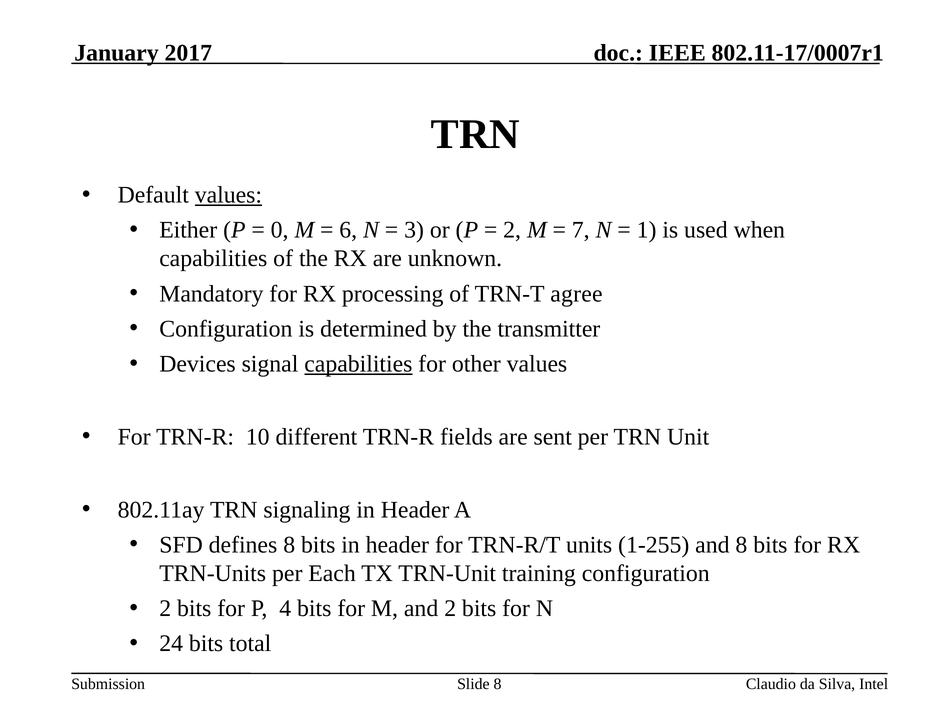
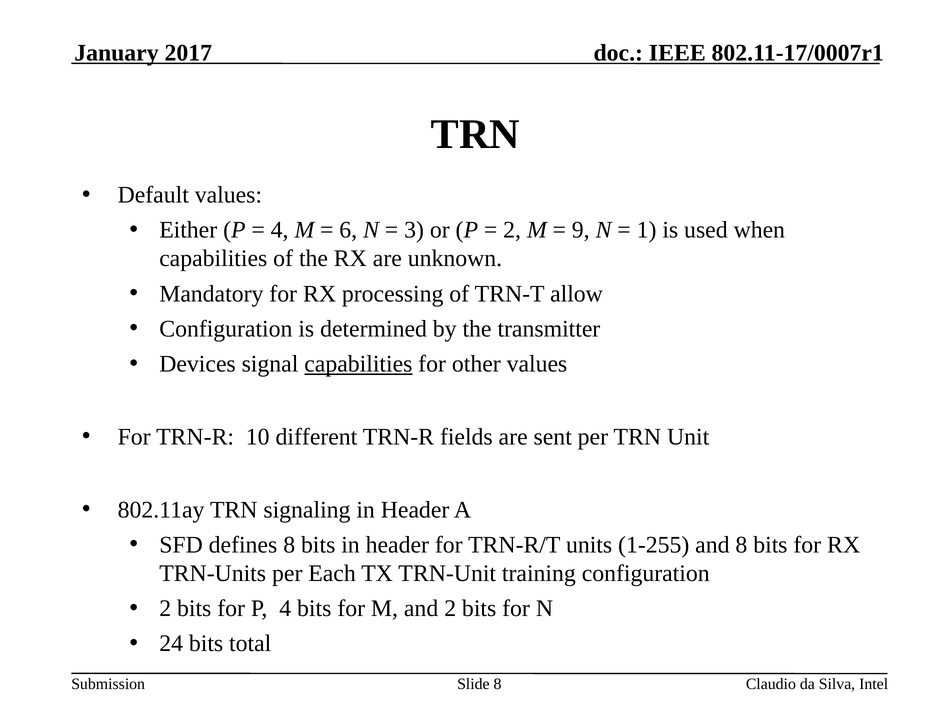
values at (228, 195) underline: present -> none
0 at (280, 230): 0 -> 4
7: 7 -> 9
agree: agree -> allow
